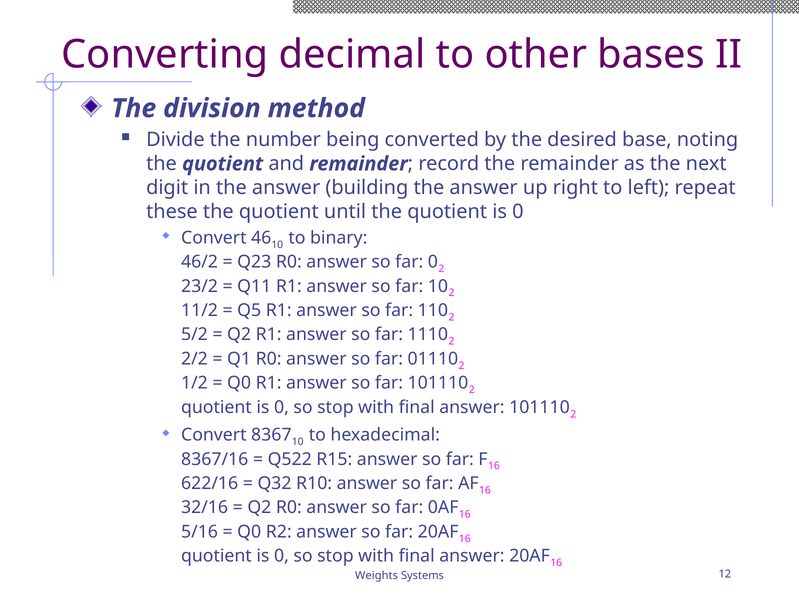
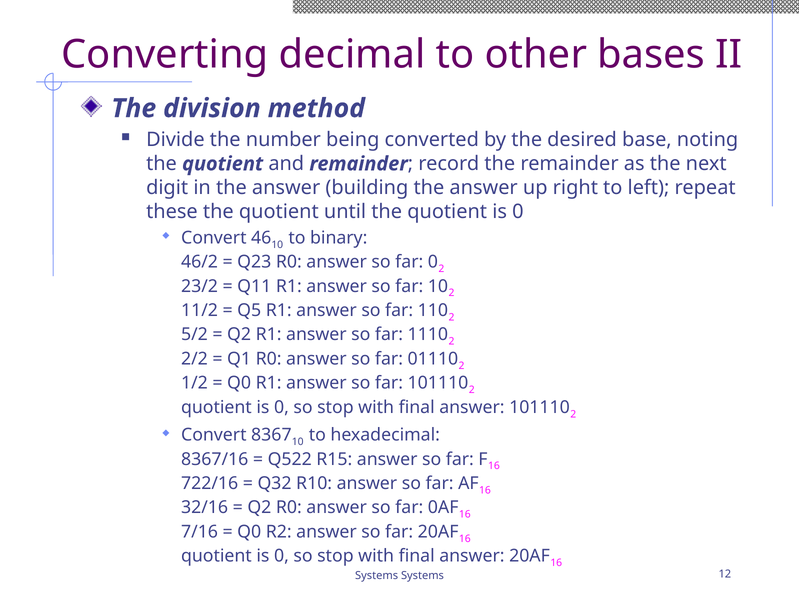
622/16: 622/16 -> 722/16
5/16: 5/16 -> 7/16
Weights at (377, 576): Weights -> Systems
